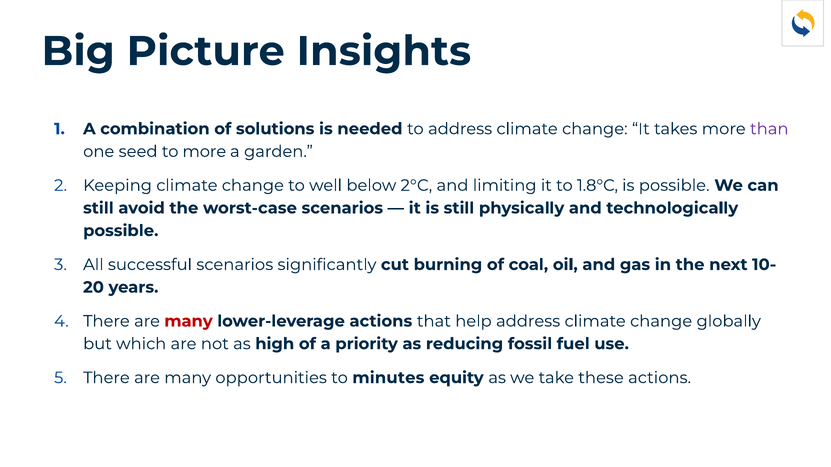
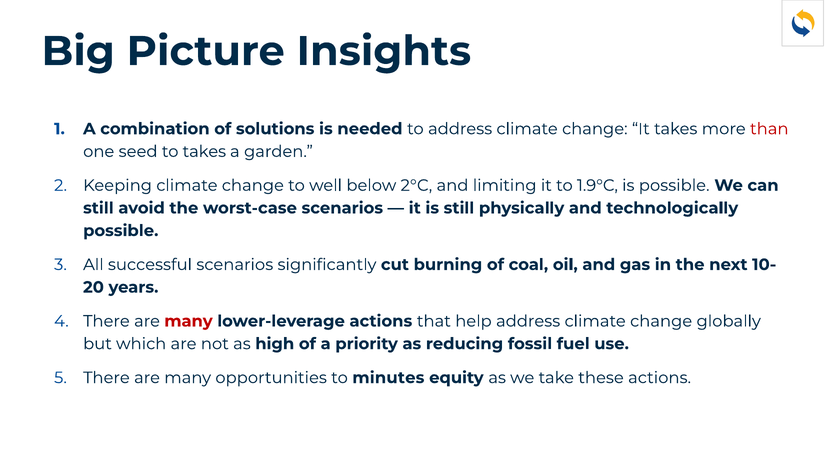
than colour: purple -> red
to more: more -> takes
1.8°C: 1.8°C -> 1.9°C
